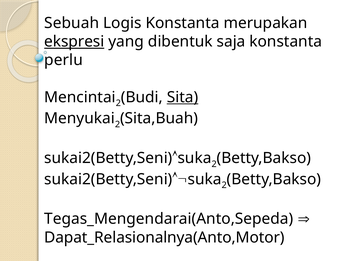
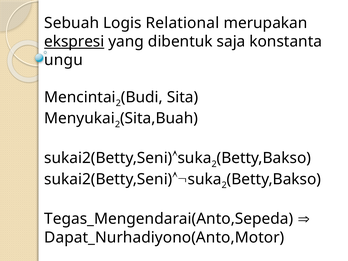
Logis Konstanta: Konstanta -> Relational
perlu: perlu -> ungu
Sita underline: present -> none
Dapat_Relasionalnya(Anto,Motor: Dapat_Relasionalnya(Anto,Motor -> Dapat_Nurhadiyono(Anto,Motor
